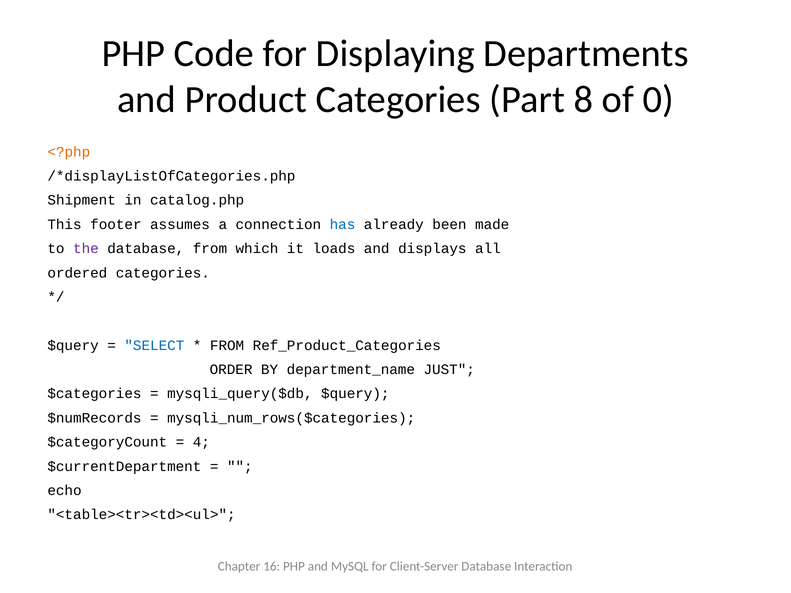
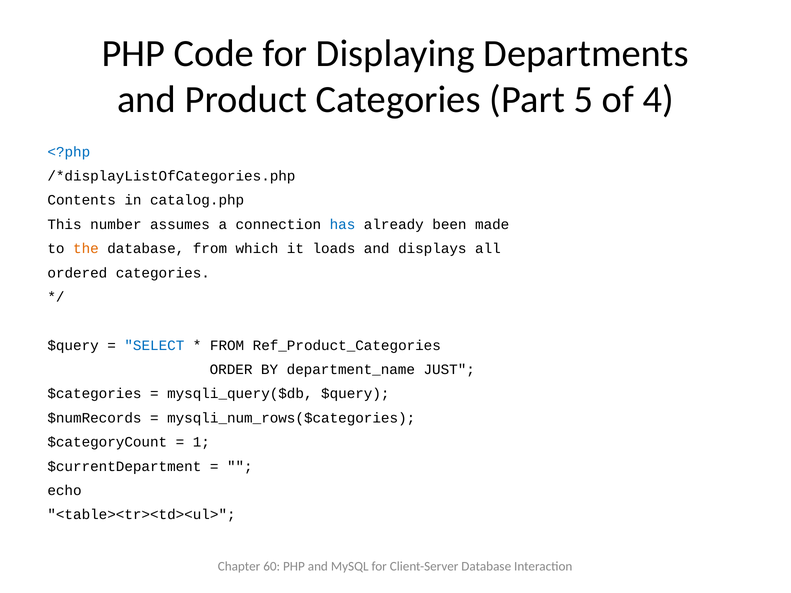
8: 8 -> 5
0: 0 -> 4
<?php colour: orange -> blue
Shipment: Shipment -> Contents
footer: footer -> number
the colour: purple -> orange
4: 4 -> 1
16: 16 -> 60
